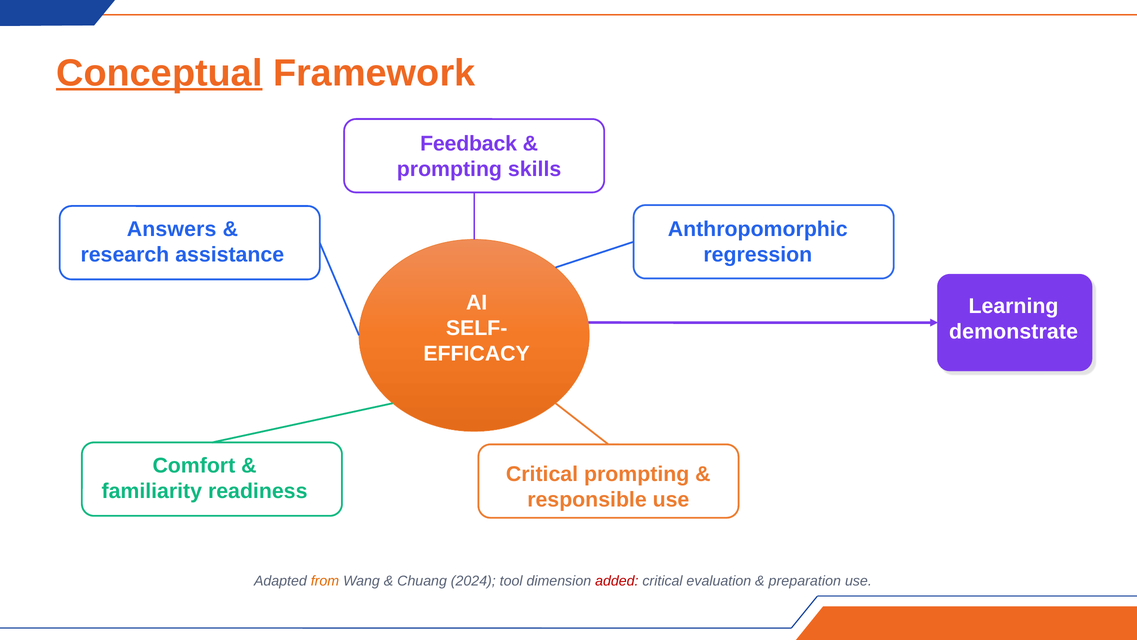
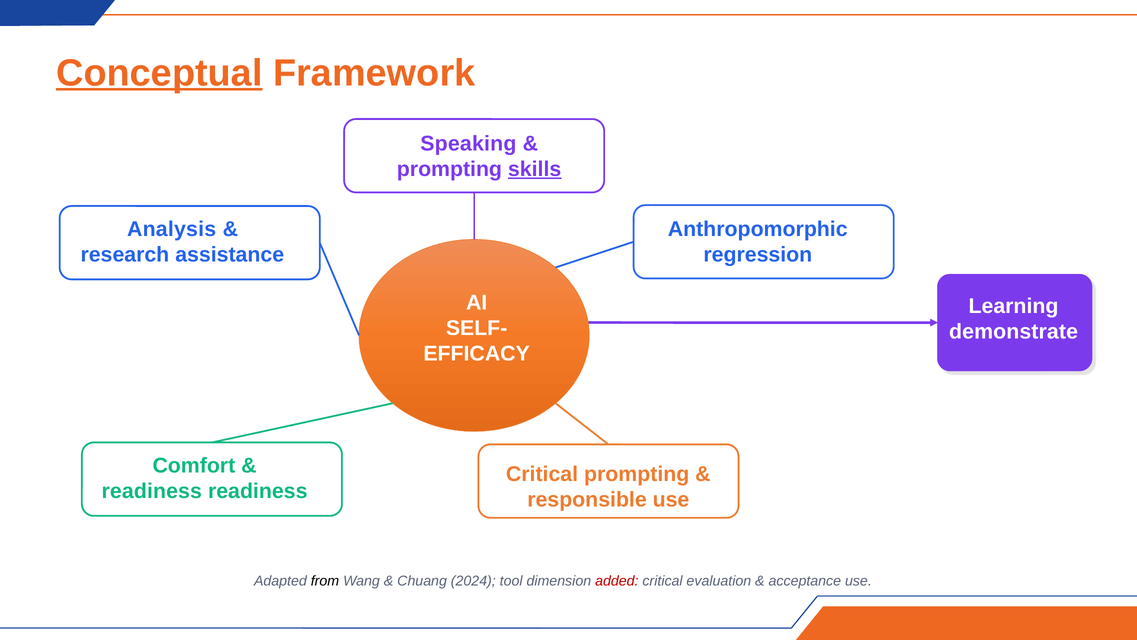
Feedback: Feedback -> Speaking
skills underline: none -> present
Answers: Answers -> Analysis
familiarity at (152, 491): familiarity -> readiness
from colour: orange -> black
preparation: preparation -> acceptance
